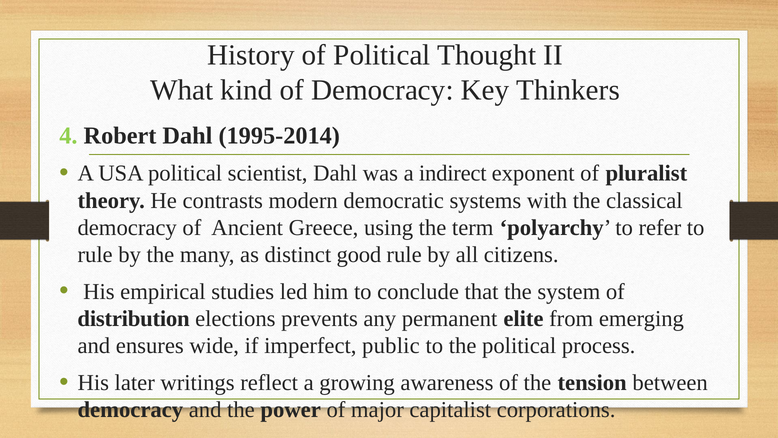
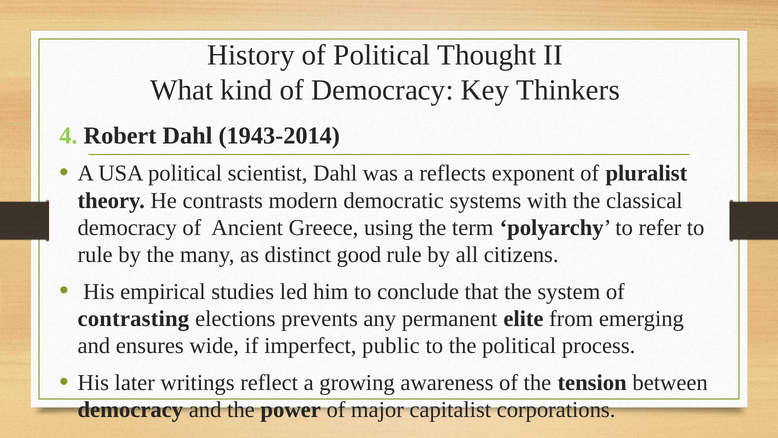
1995-2014: 1995-2014 -> 1943-2014
indirect: indirect -> reflects
distribution: distribution -> contrasting
